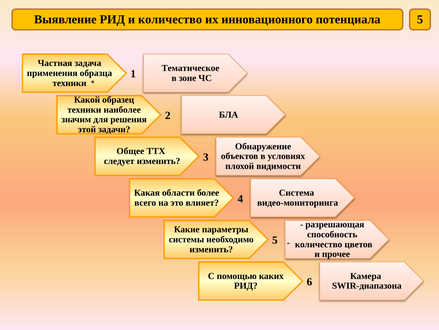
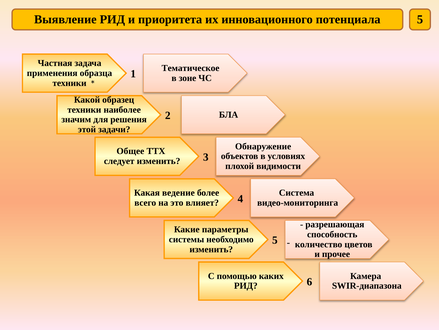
и количество: количество -> приоритета
области: области -> ведение
